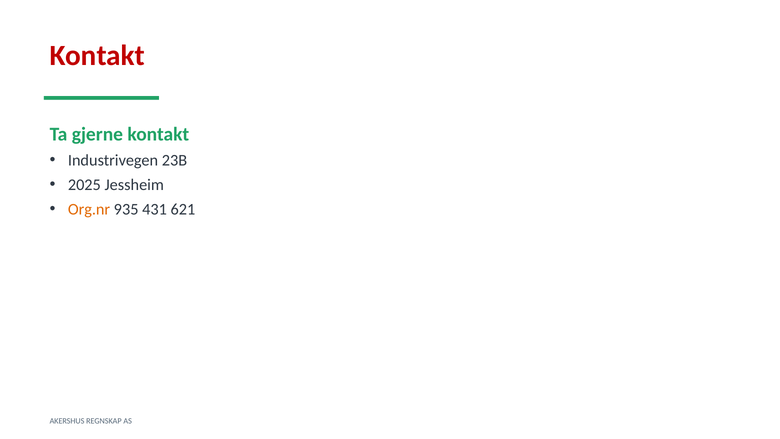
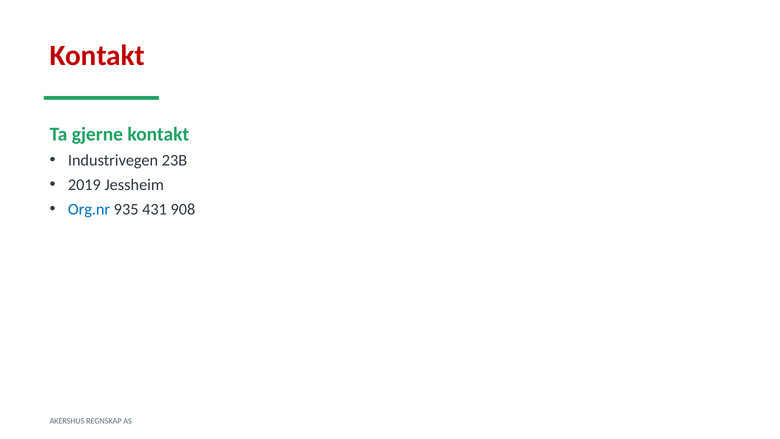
2025: 2025 -> 2019
Org.nr colour: orange -> blue
621: 621 -> 908
